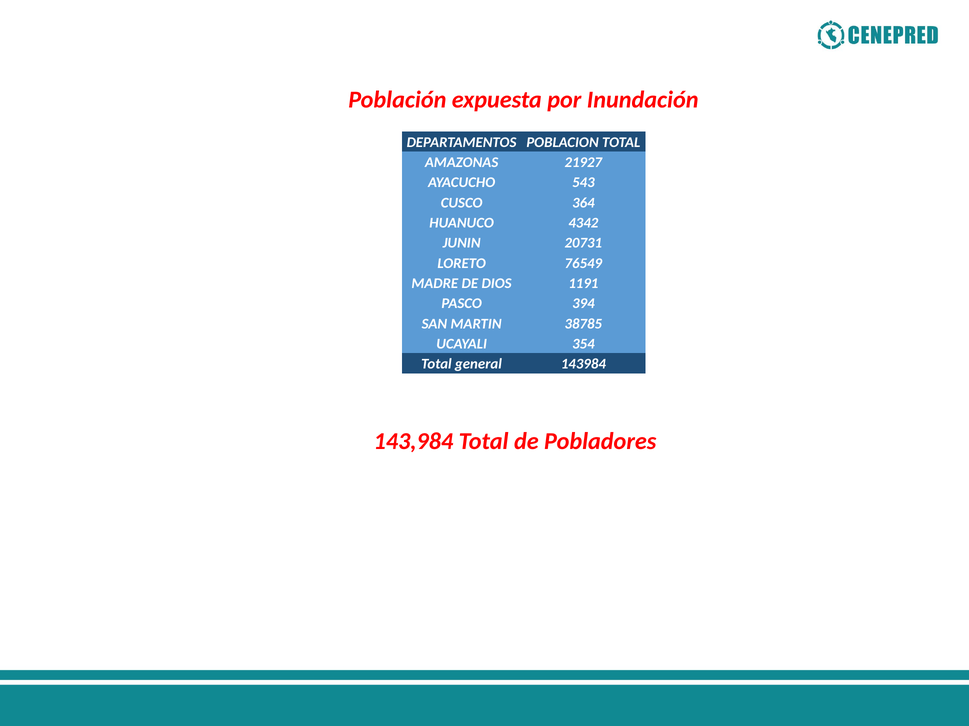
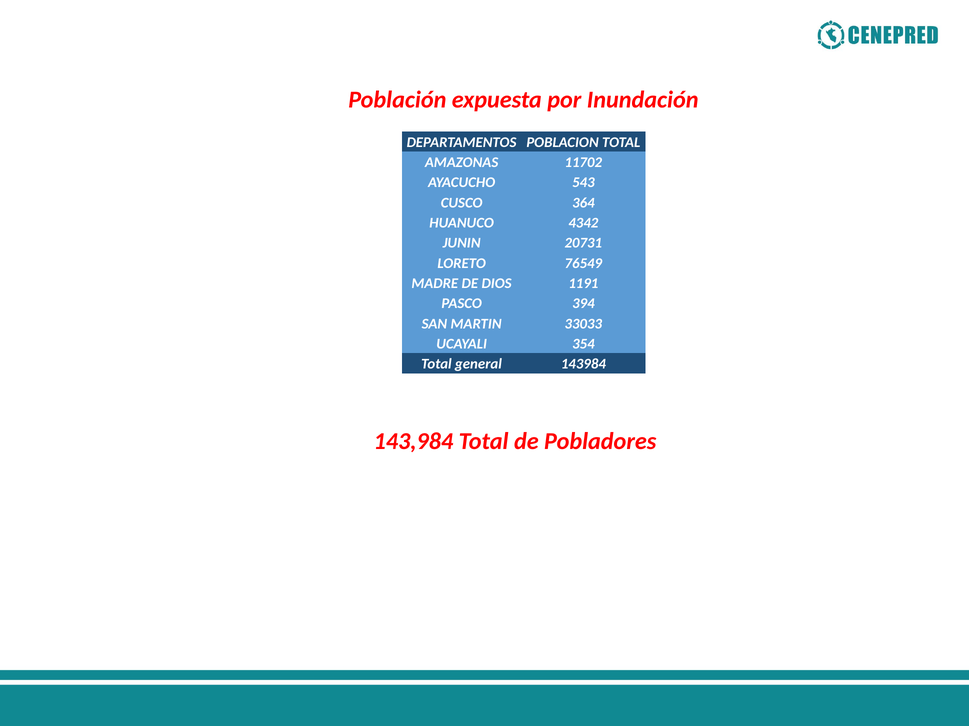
21927: 21927 -> 11702
38785: 38785 -> 33033
